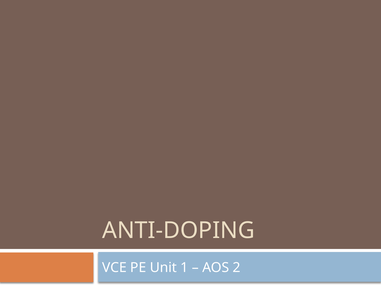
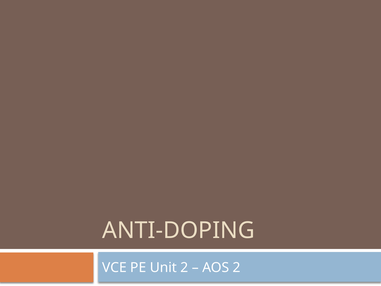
Unit 1: 1 -> 2
